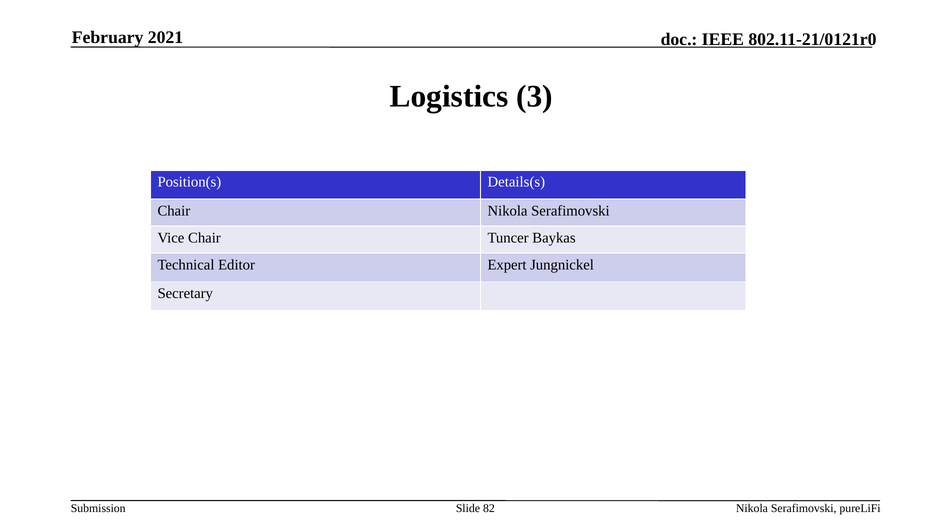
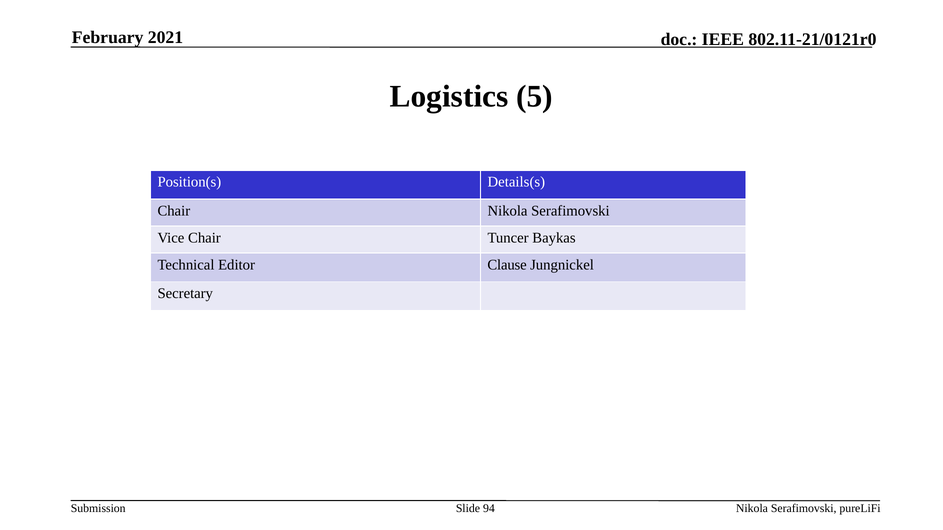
3: 3 -> 5
Expert: Expert -> Clause
82: 82 -> 94
